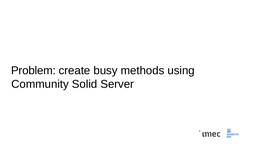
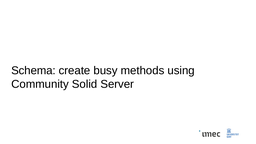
Problem: Problem -> Schema
